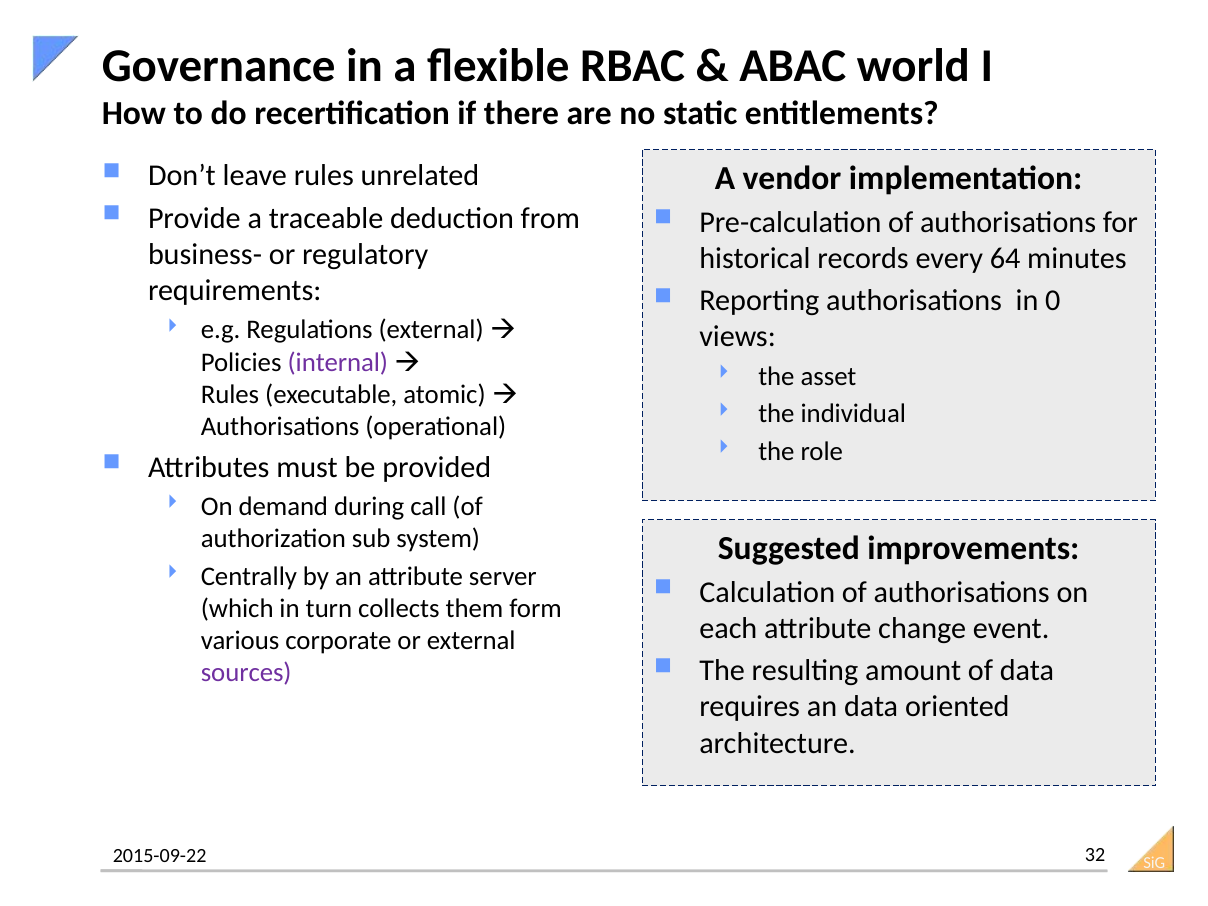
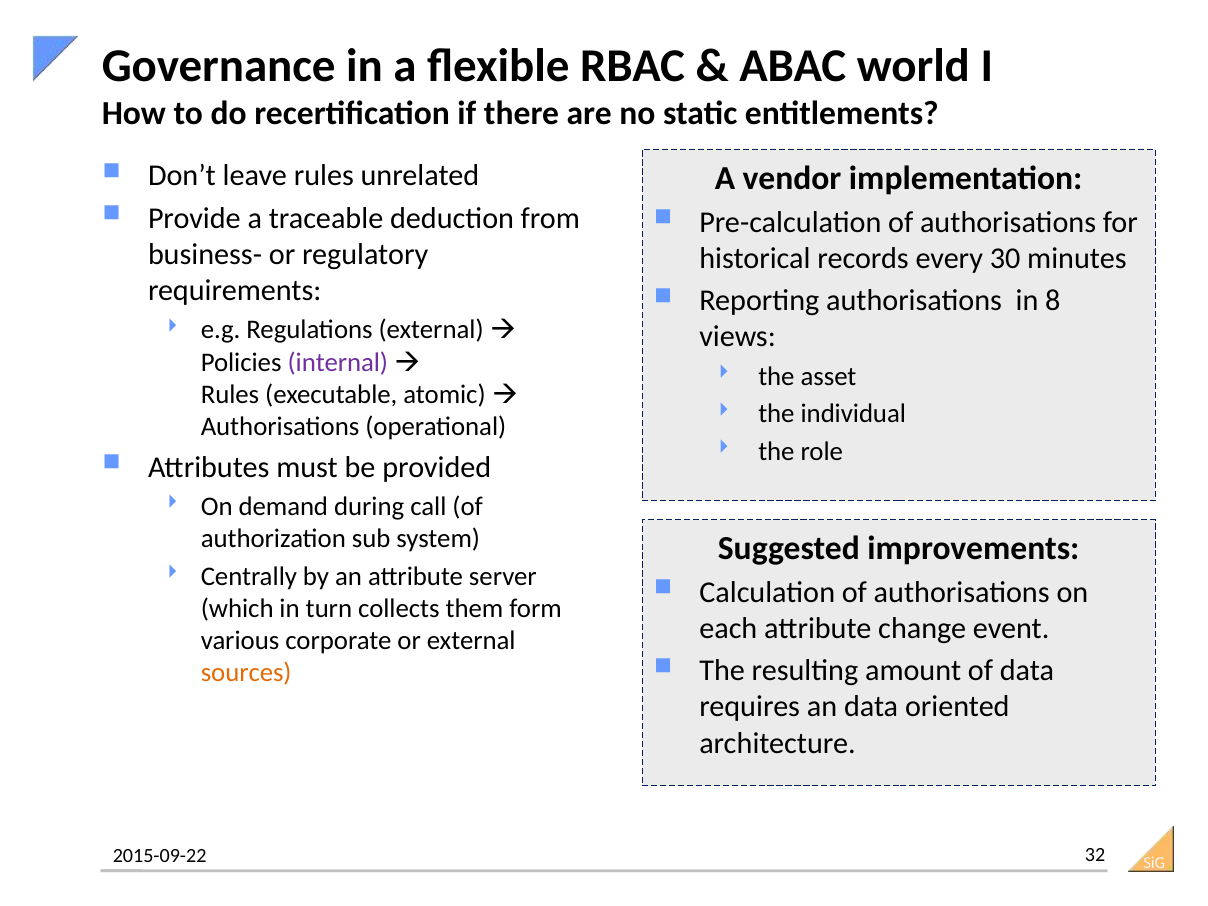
64: 64 -> 30
0: 0 -> 8
sources colour: purple -> orange
